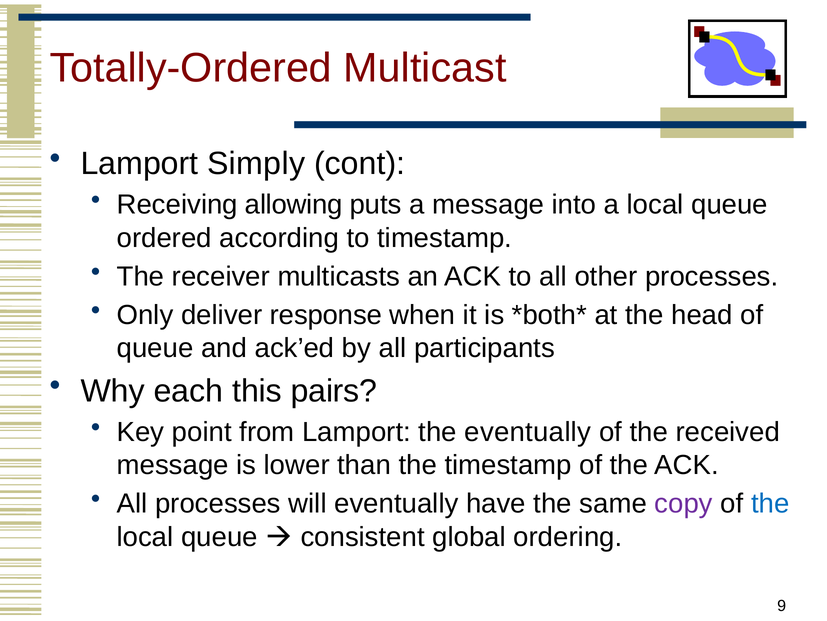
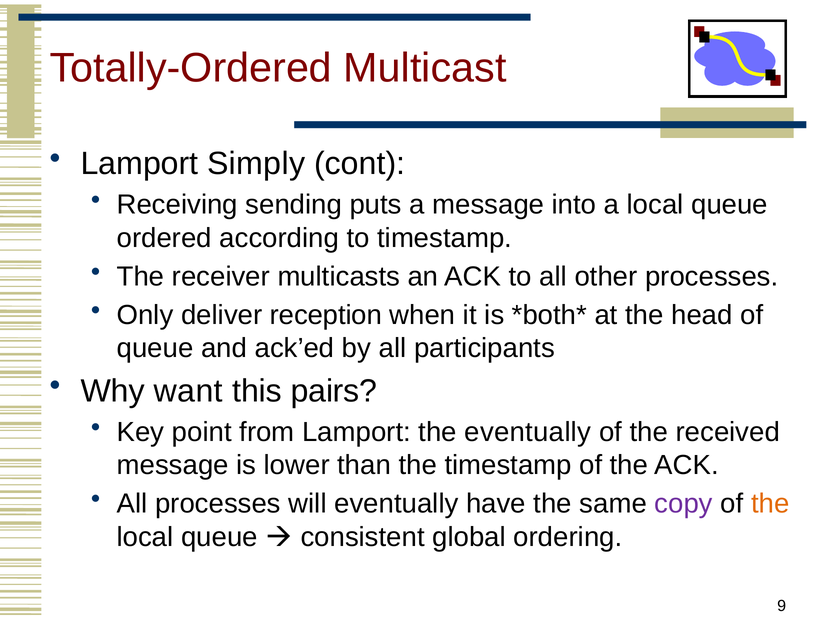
allowing: allowing -> sending
response: response -> reception
each: each -> want
the at (770, 503) colour: blue -> orange
